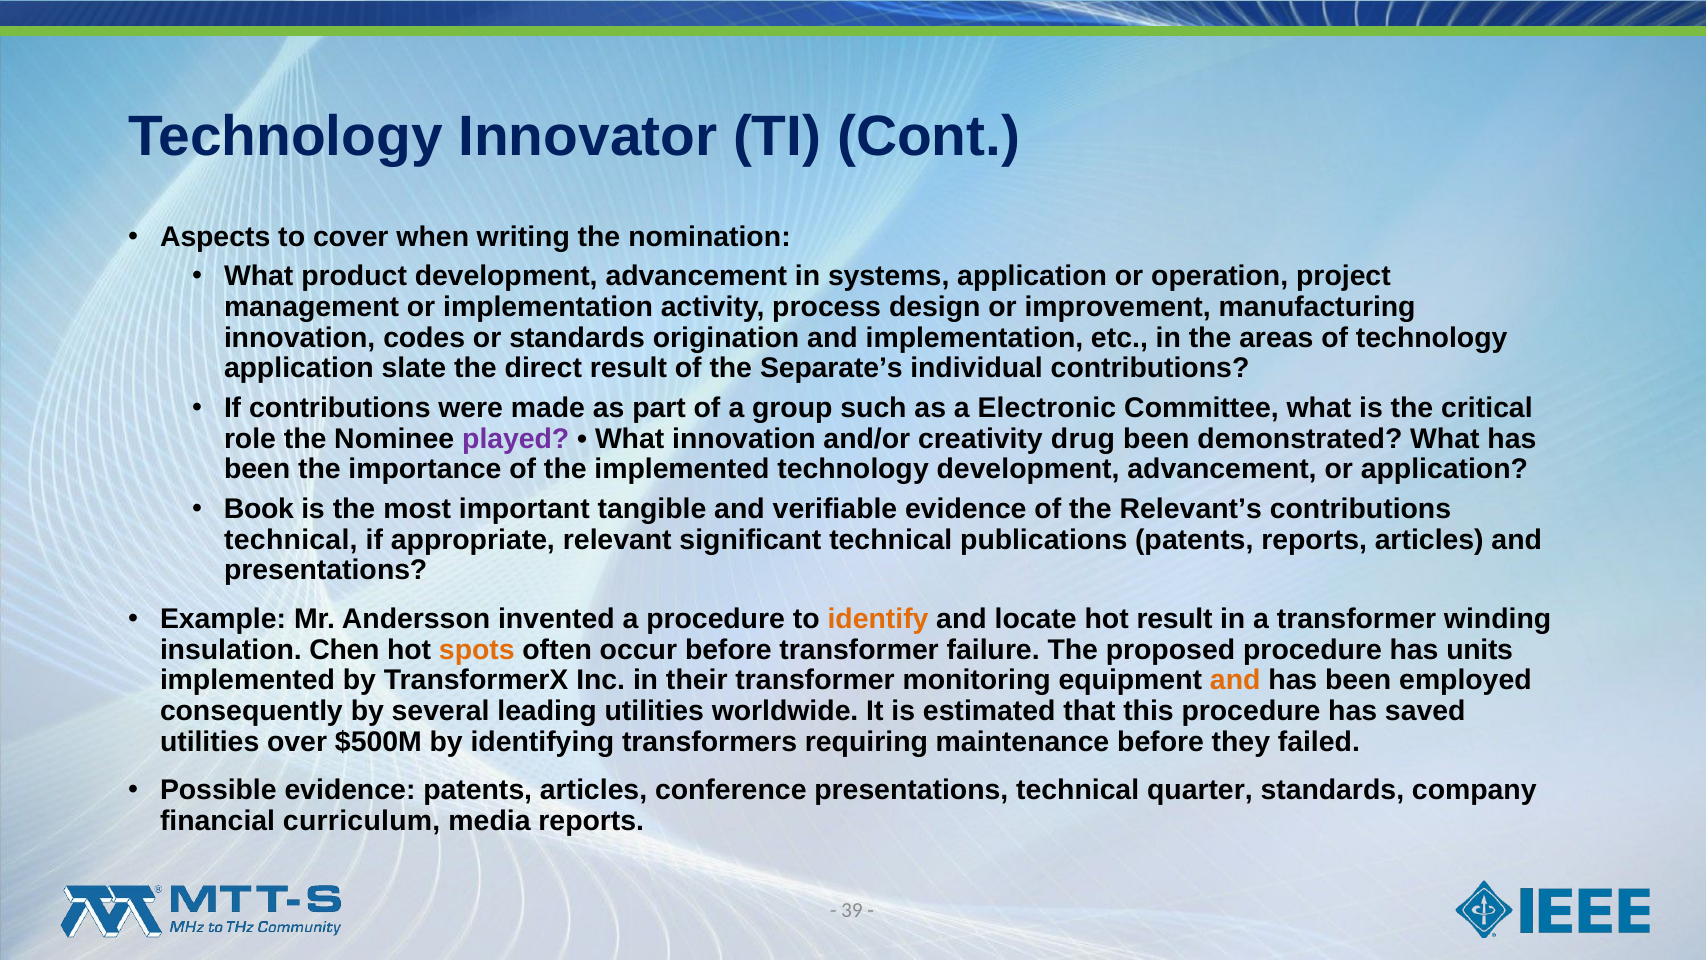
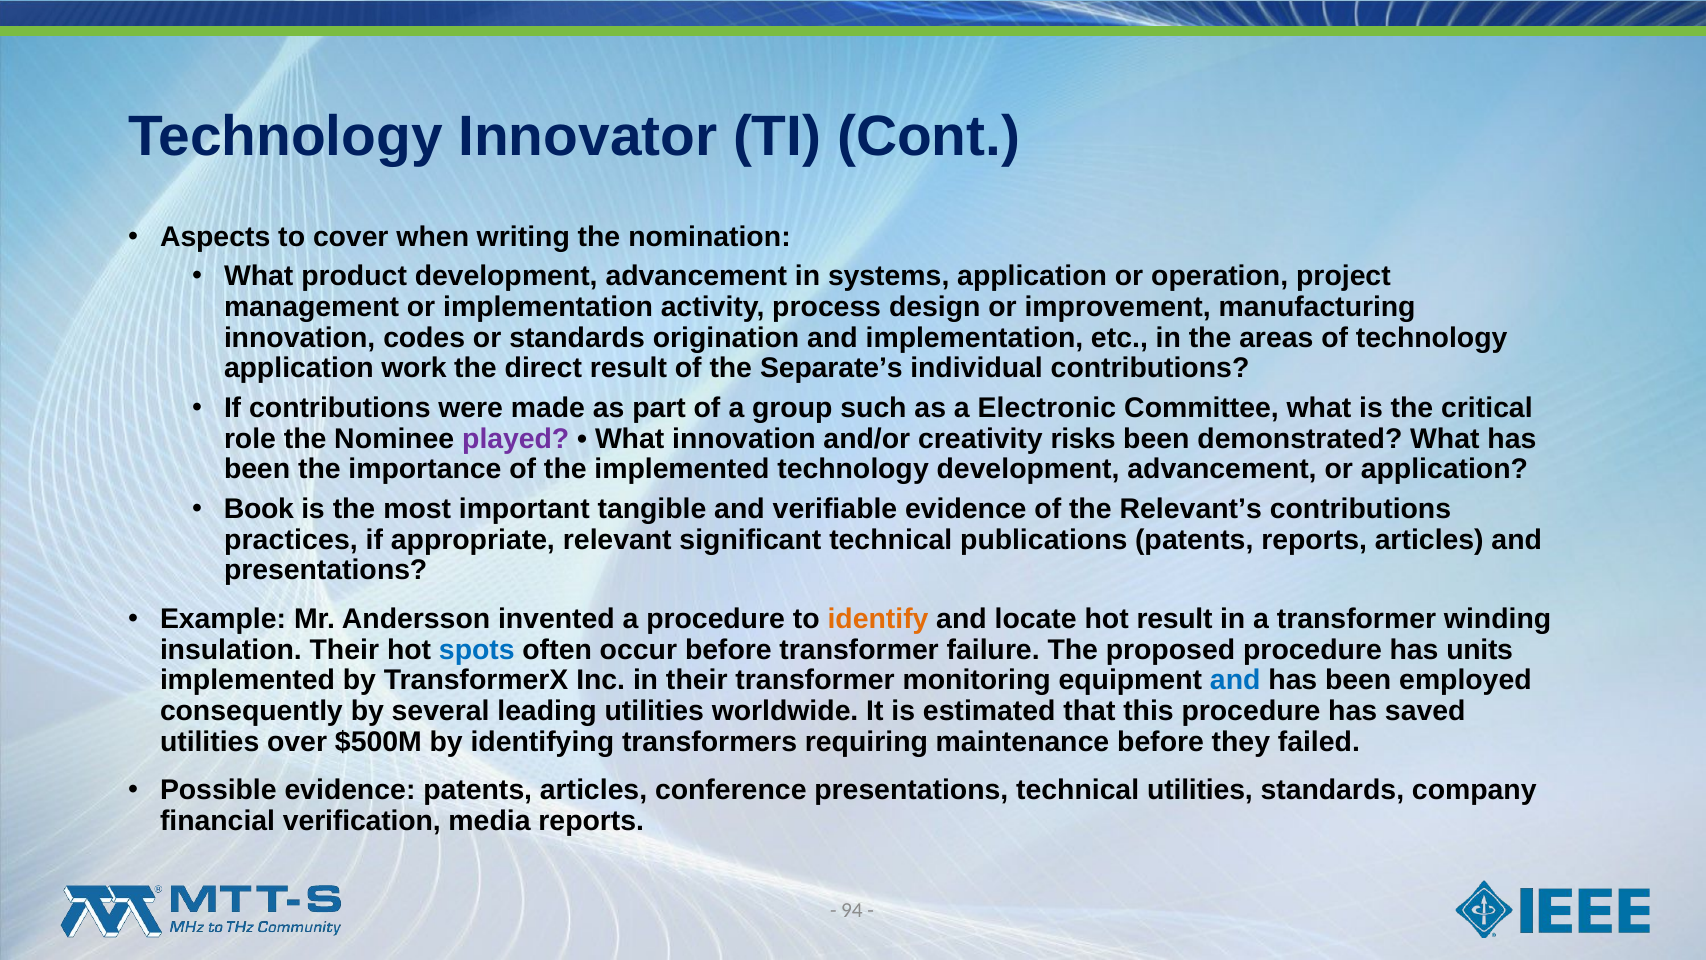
slate: slate -> work
drug: drug -> risks
technical at (291, 540): technical -> practices
insulation Chen: Chen -> Their
spots colour: orange -> blue
and at (1235, 680) colour: orange -> blue
technical quarter: quarter -> utilities
curriculum: curriculum -> verification
39: 39 -> 94
